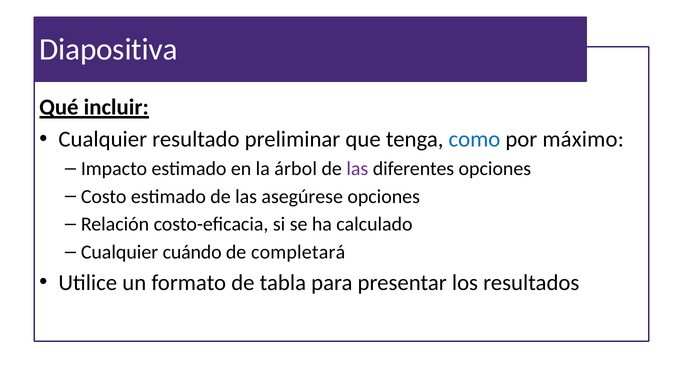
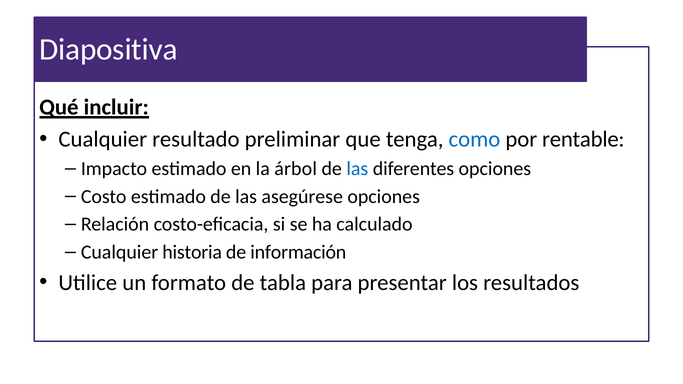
máximo: máximo -> rentable
las at (357, 169) colour: purple -> blue
cuándo: cuándo -> historia
completará: completará -> información
